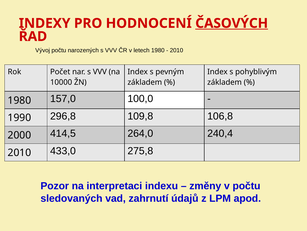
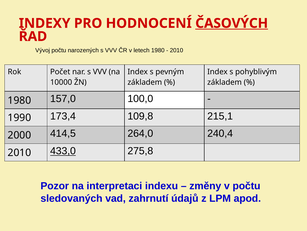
296,8: 296,8 -> 173,4
106,8: 106,8 -> 215,1
433,0 underline: none -> present
